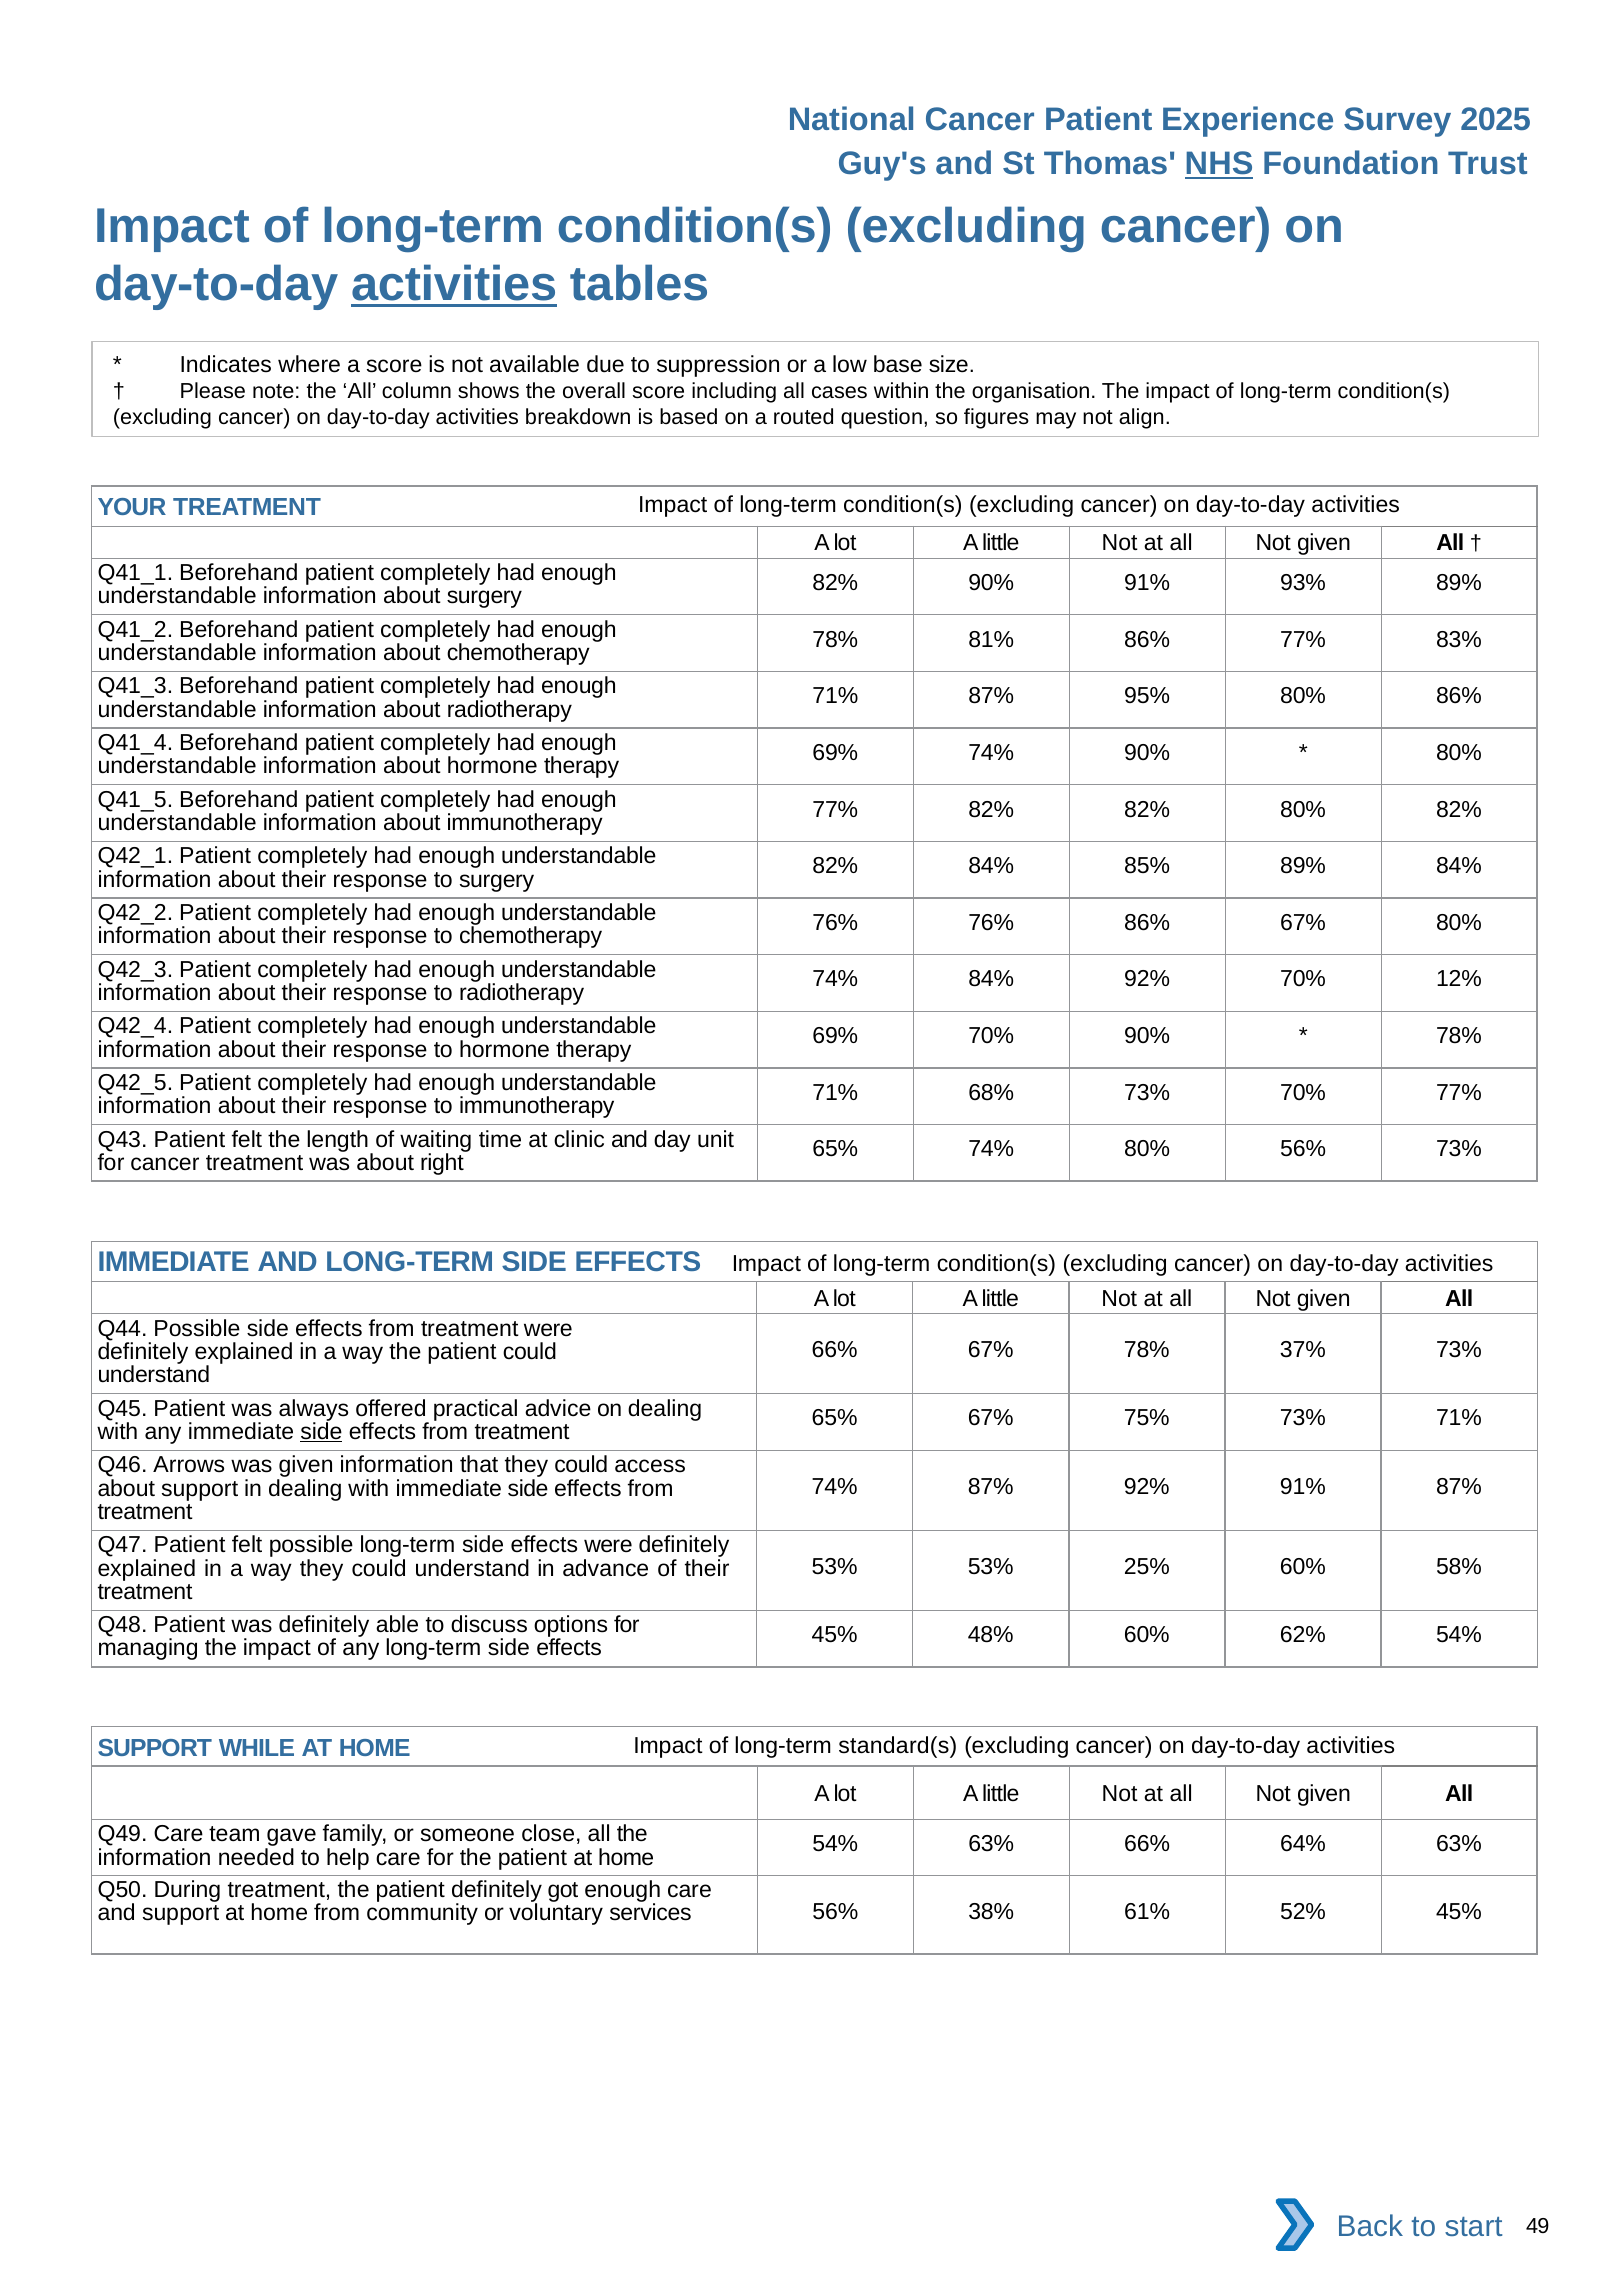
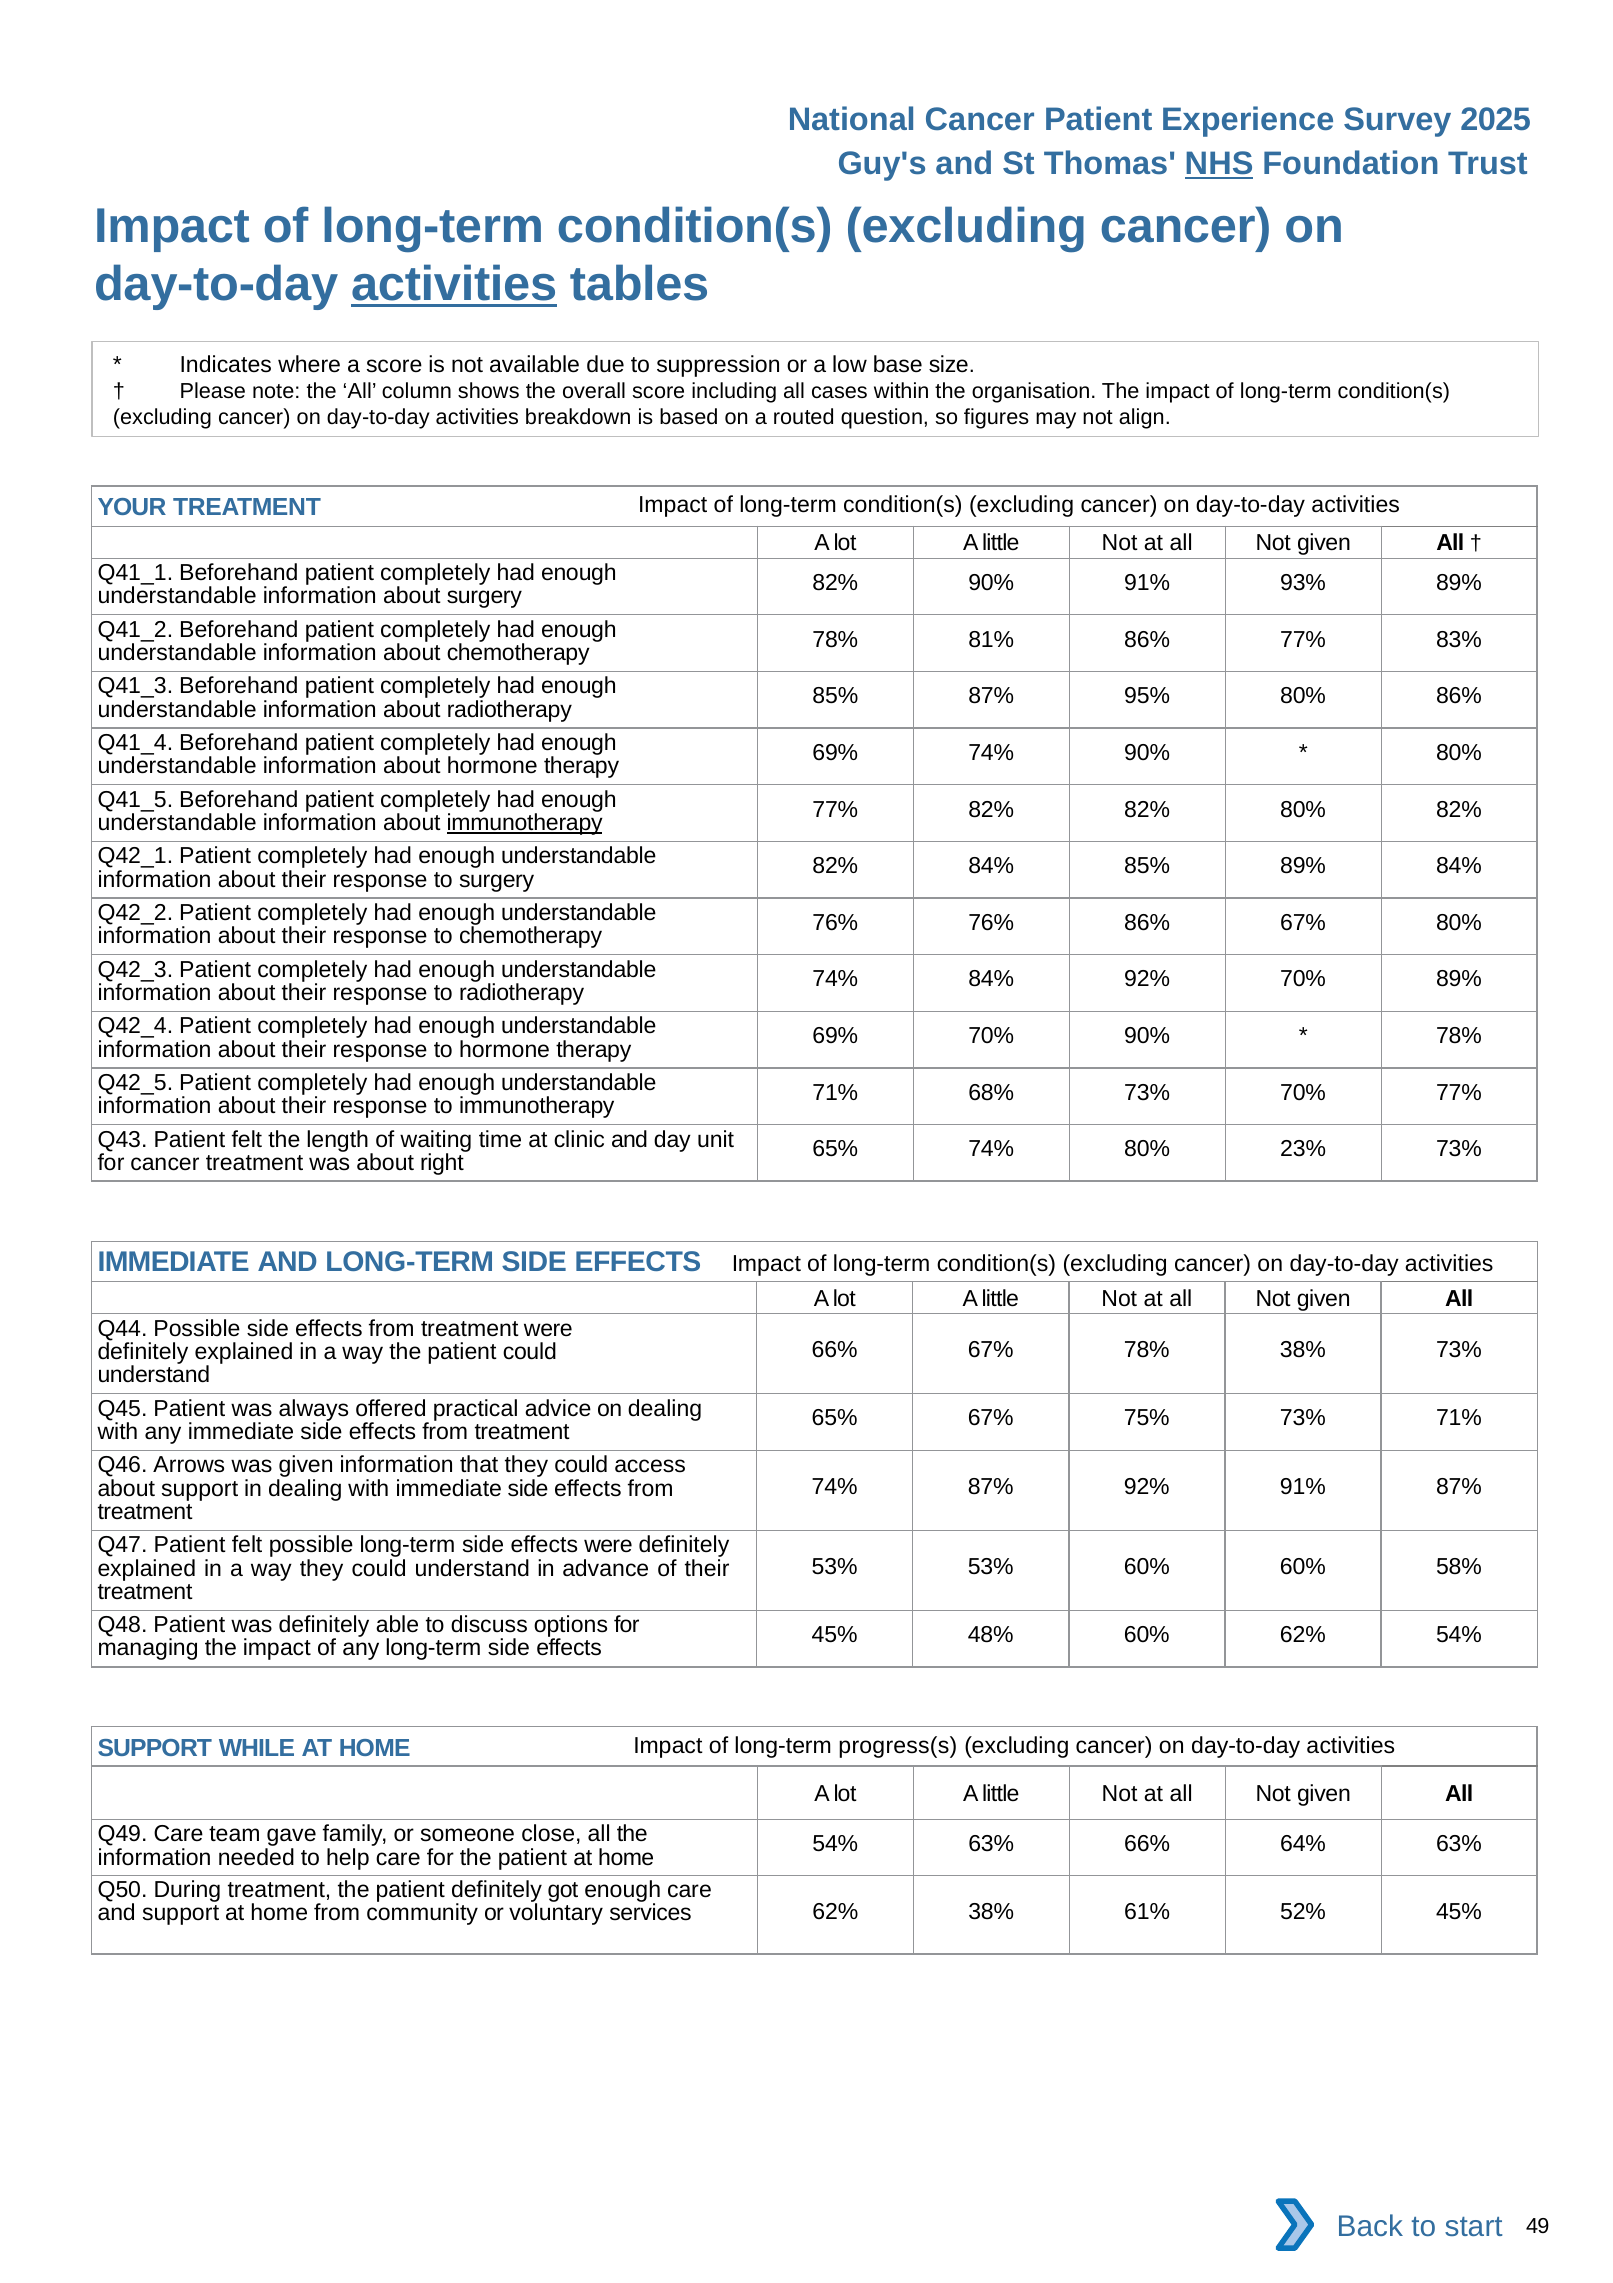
71% at (835, 696): 71% -> 85%
immunotherapy at (525, 823) underline: none -> present
70% 12%: 12% -> 89%
80% 56%: 56% -> 23%
78% 37%: 37% -> 38%
side at (321, 1432) underline: present -> none
53% 25%: 25% -> 60%
standard(s: standard(s -> progress(s
services 56%: 56% -> 62%
